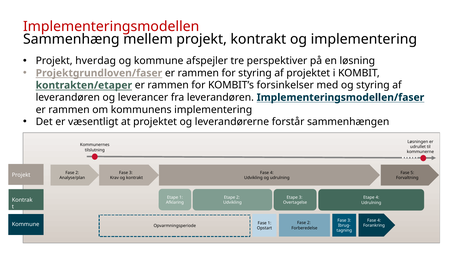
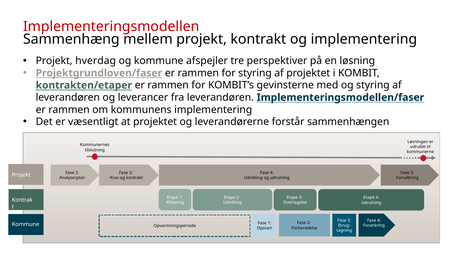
forsinkelser: forsinkelser -> gevinsterne
